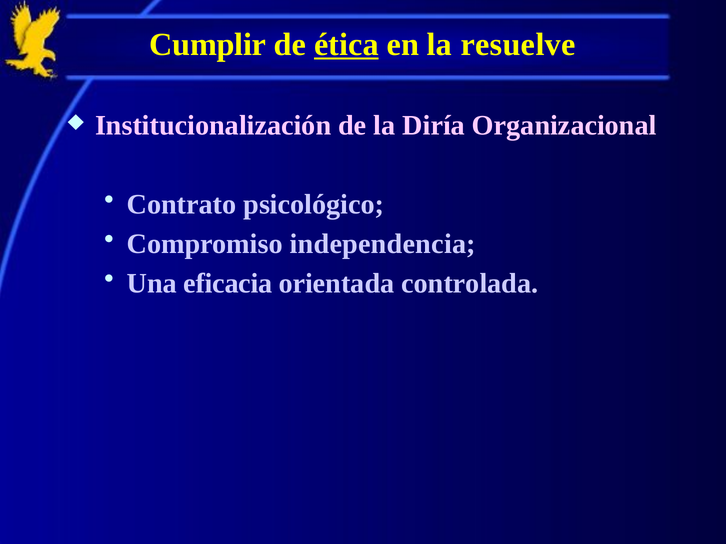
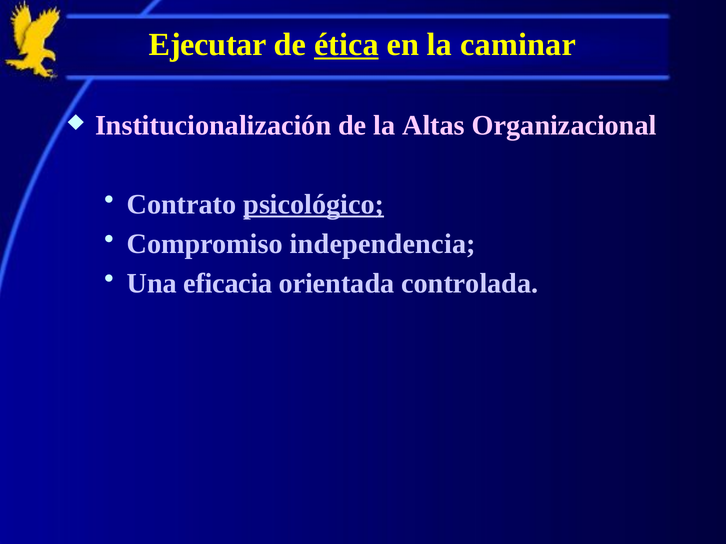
Cumplir: Cumplir -> Ejecutar
resuelve: resuelve -> caminar
Diría: Diría -> Altas
psicológico underline: none -> present
